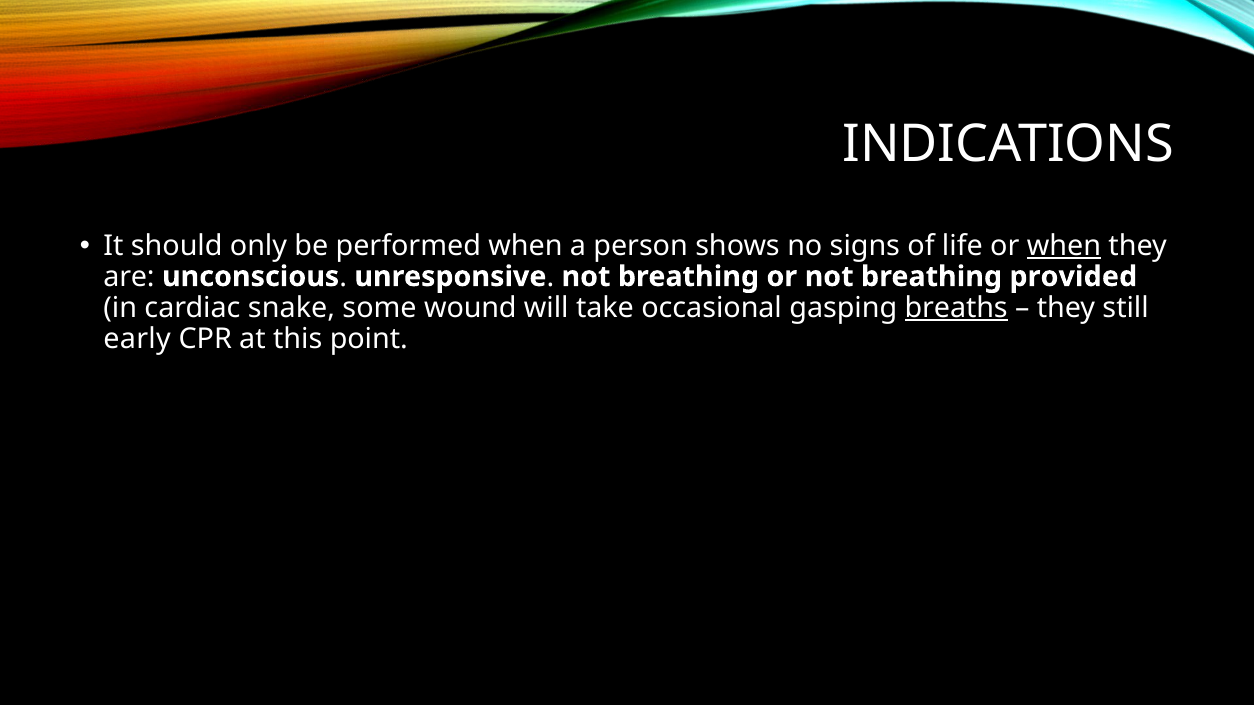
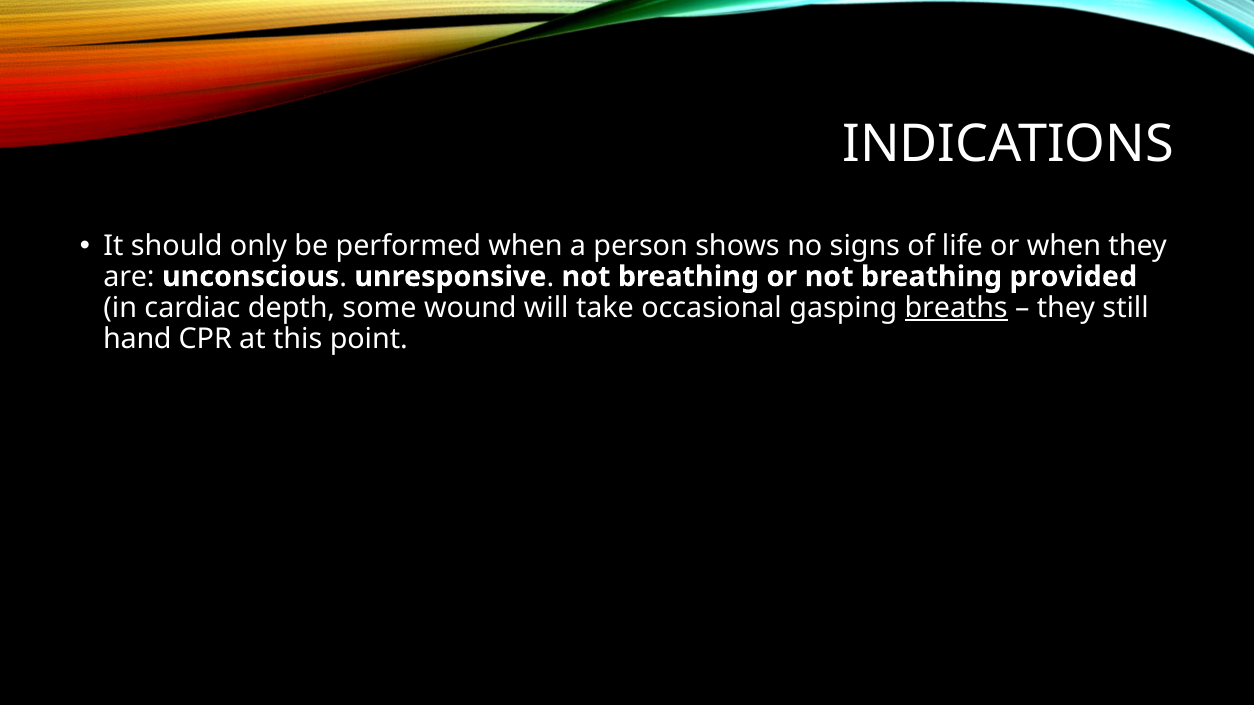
when at (1064, 246) underline: present -> none
snake: snake -> depth
early: early -> hand
